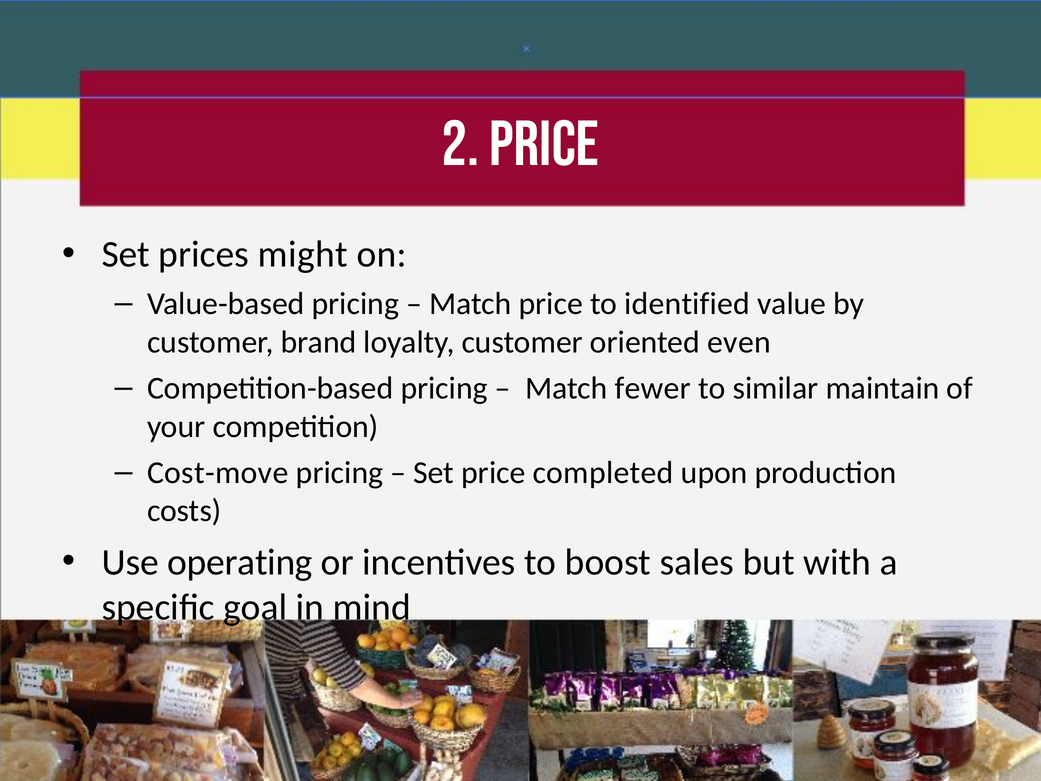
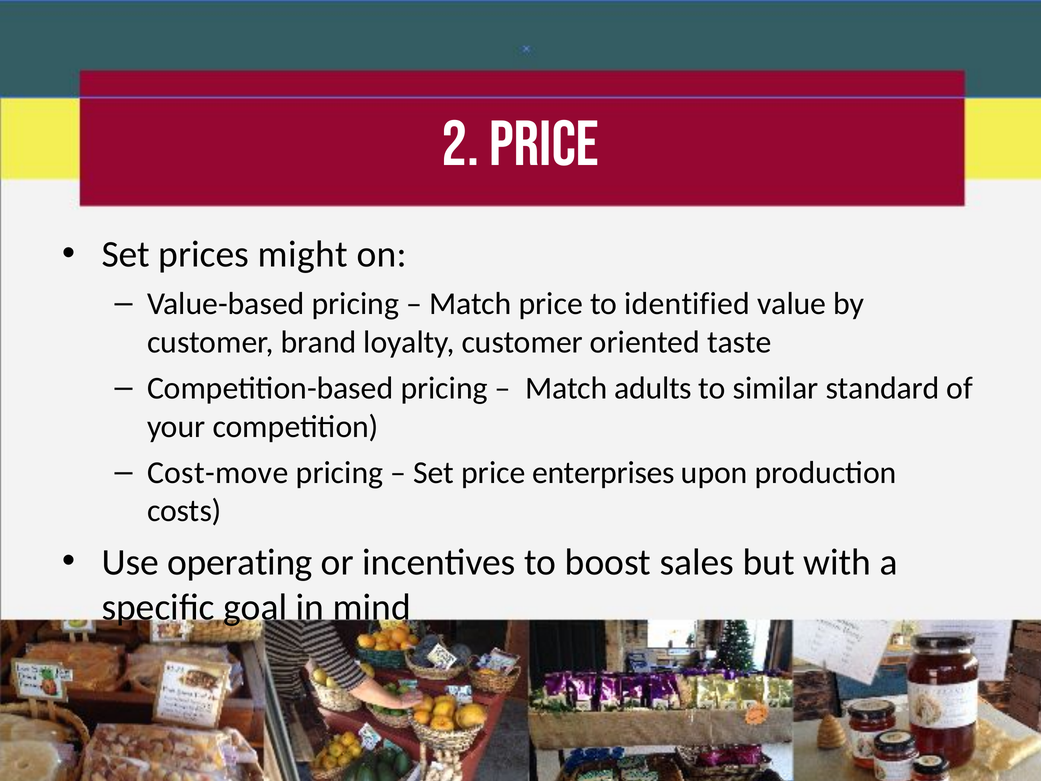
even: even -> taste
fewer: fewer -> adults
maintain: maintain -> standard
completed: completed -> enterprises
